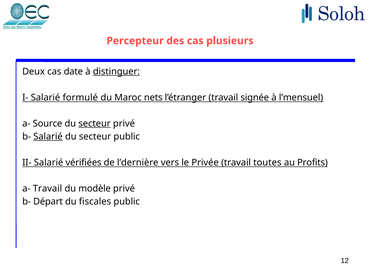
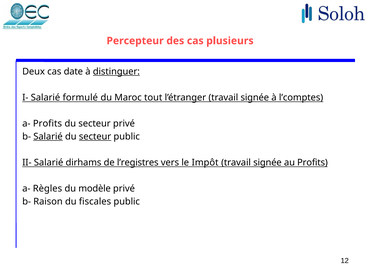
nets: nets -> tout
l’mensuel: l’mensuel -> l’comptes
a- Source: Source -> Profits
secteur at (95, 123) underline: present -> none
secteur at (95, 136) underline: none -> present
vérifiées: vérifiées -> dirhams
l’dernière: l’dernière -> l’registres
Privée: Privée -> Impôt
toutes at (267, 162): toutes -> signée
a- Travail: Travail -> Règles
Départ: Départ -> Raison
